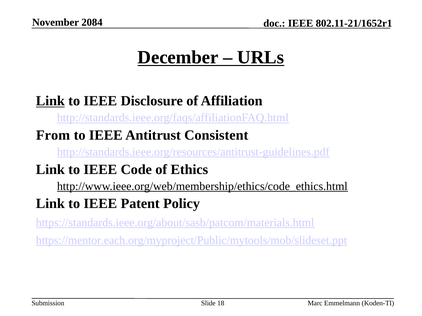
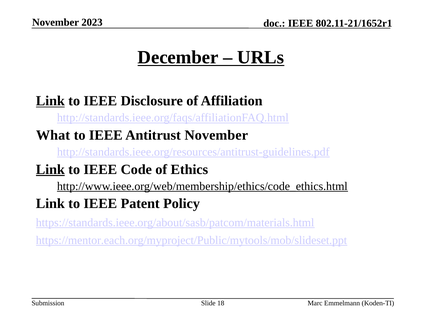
2084: 2084 -> 2023
From: From -> What
Antitrust Consistent: Consistent -> November
Link at (50, 170) underline: none -> present
